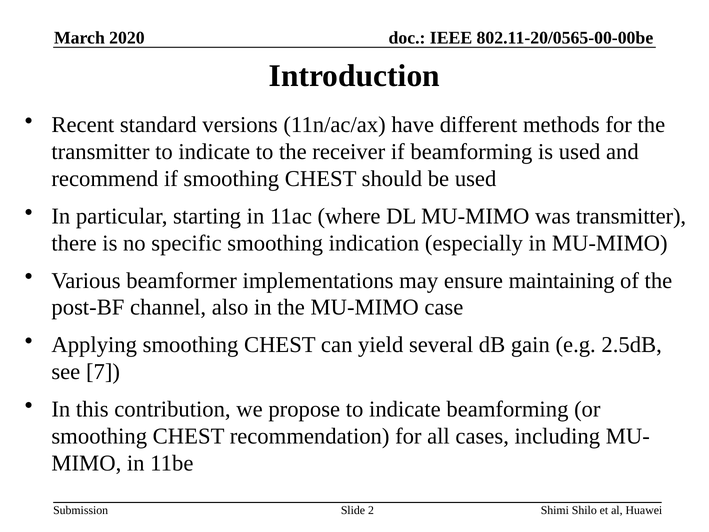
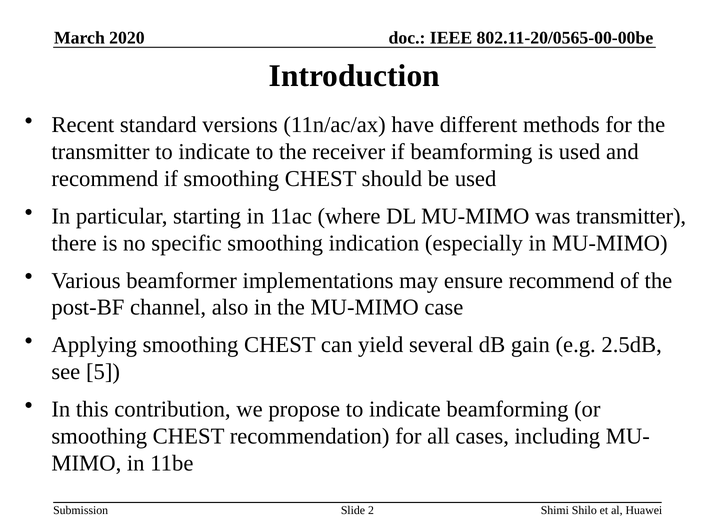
ensure maintaining: maintaining -> recommend
7: 7 -> 5
